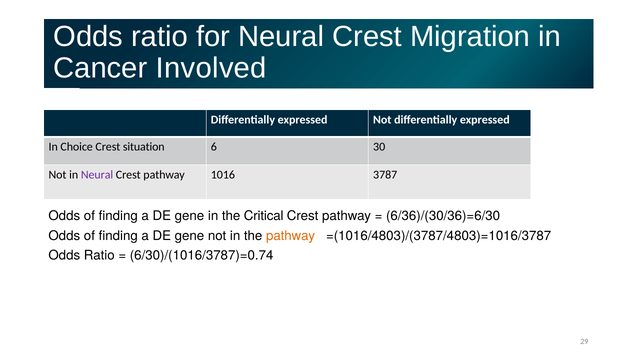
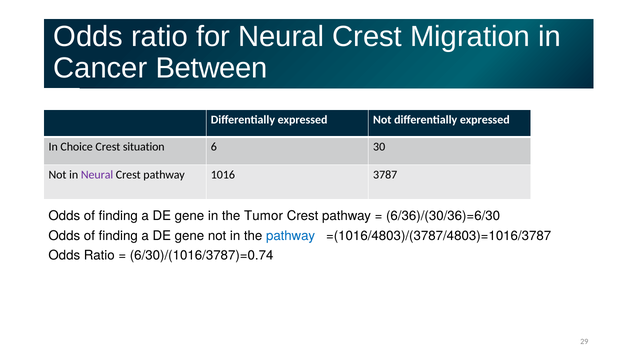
Involved: Involved -> Between
Critical: Critical -> Tumor
pathway at (291, 236) colour: orange -> blue
